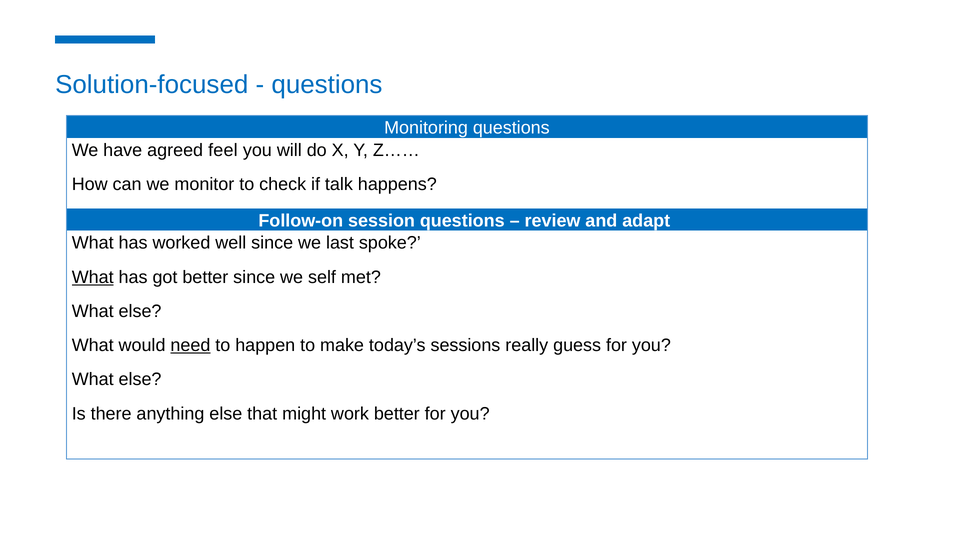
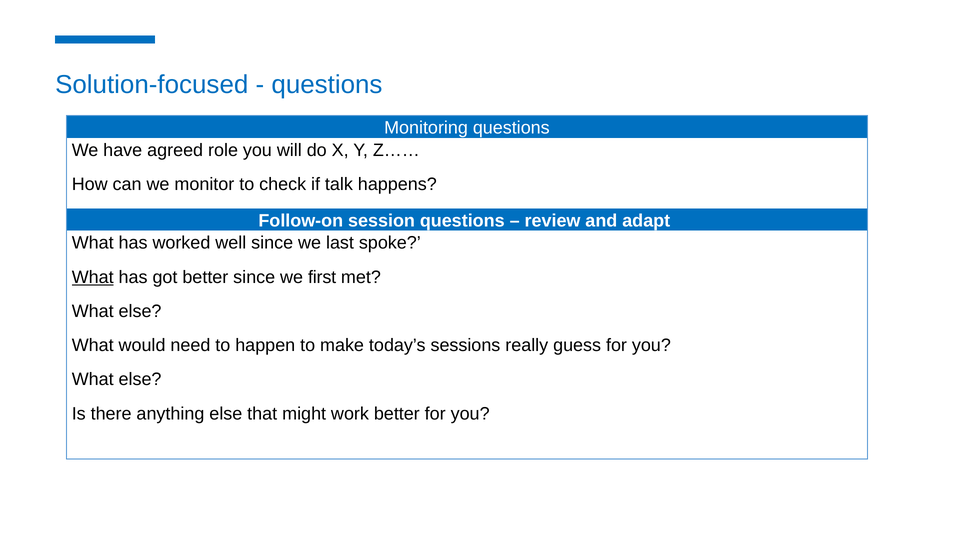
feel: feel -> role
self: self -> first
need underline: present -> none
